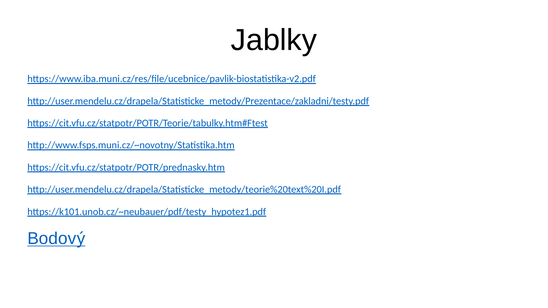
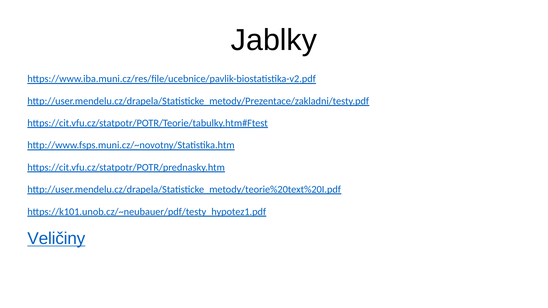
Bodový: Bodový -> Veličiny
